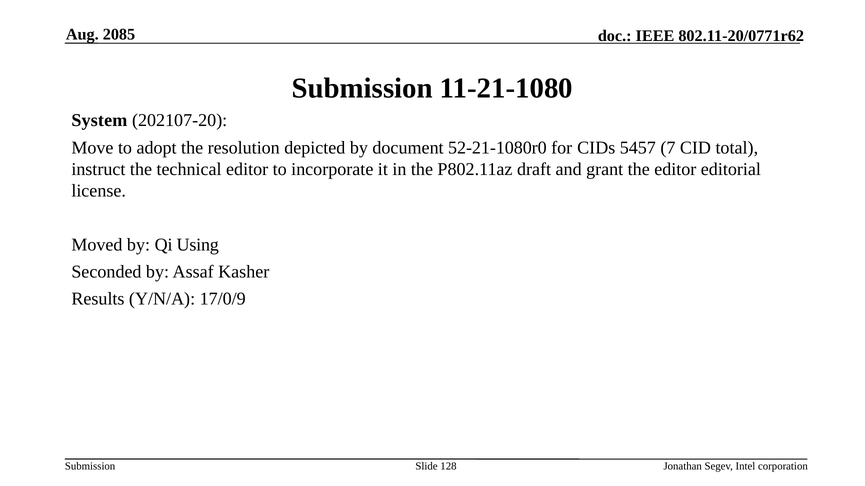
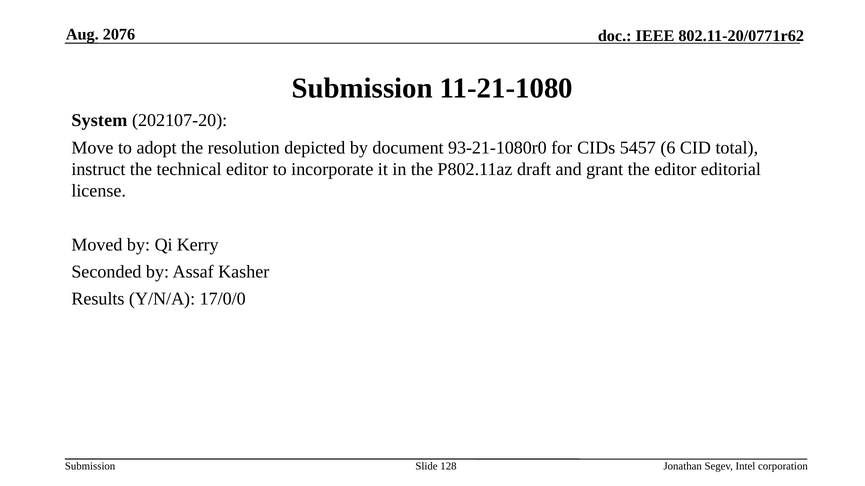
2085: 2085 -> 2076
52-21-1080r0: 52-21-1080r0 -> 93-21-1080r0
7: 7 -> 6
Using: Using -> Kerry
17/0/9: 17/0/9 -> 17/0/0
